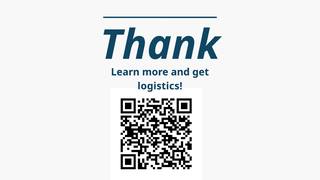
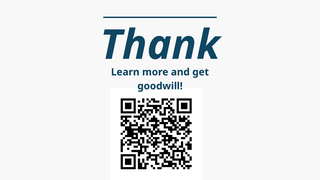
logistics: logistics -> goodwill
